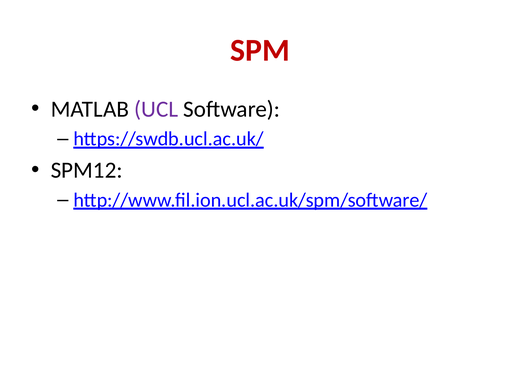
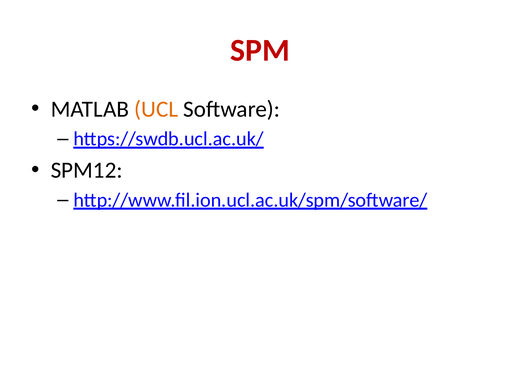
UCL colour: purple -> orange
